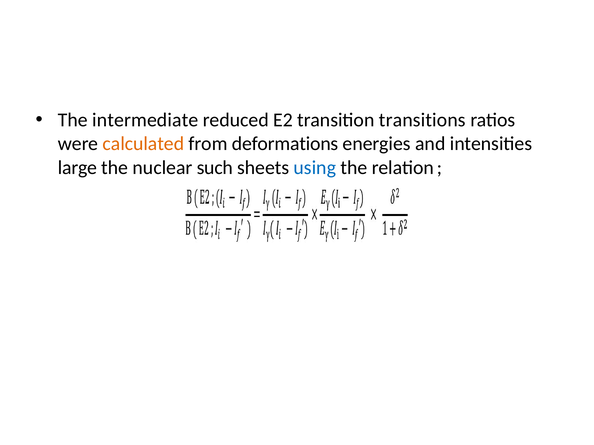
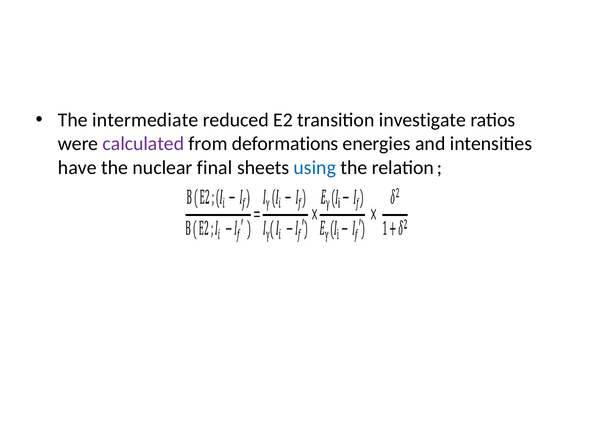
transitions: transitions -> investigate
calculated colour: orange -> purple
large: large -> have
such: such -> final
